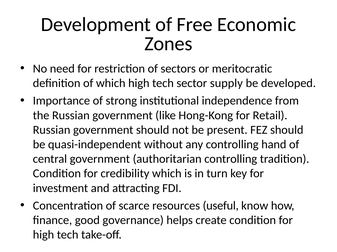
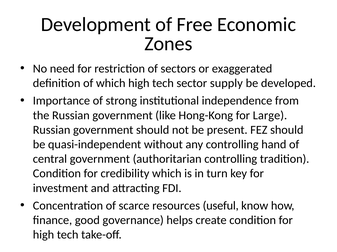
meritocratic: meritocratic -> exaggerated
Retail: Retail -> Large
